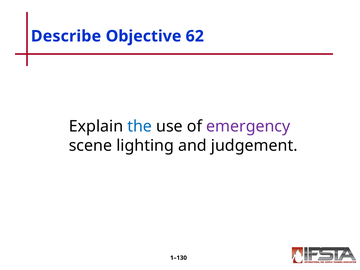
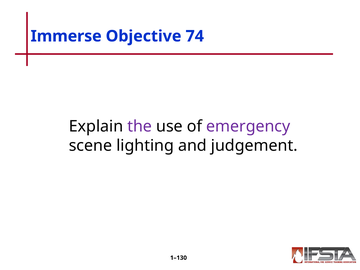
Describe: Describe -> Immerse
62: 62 -> 74
the colour: blue -> purple
